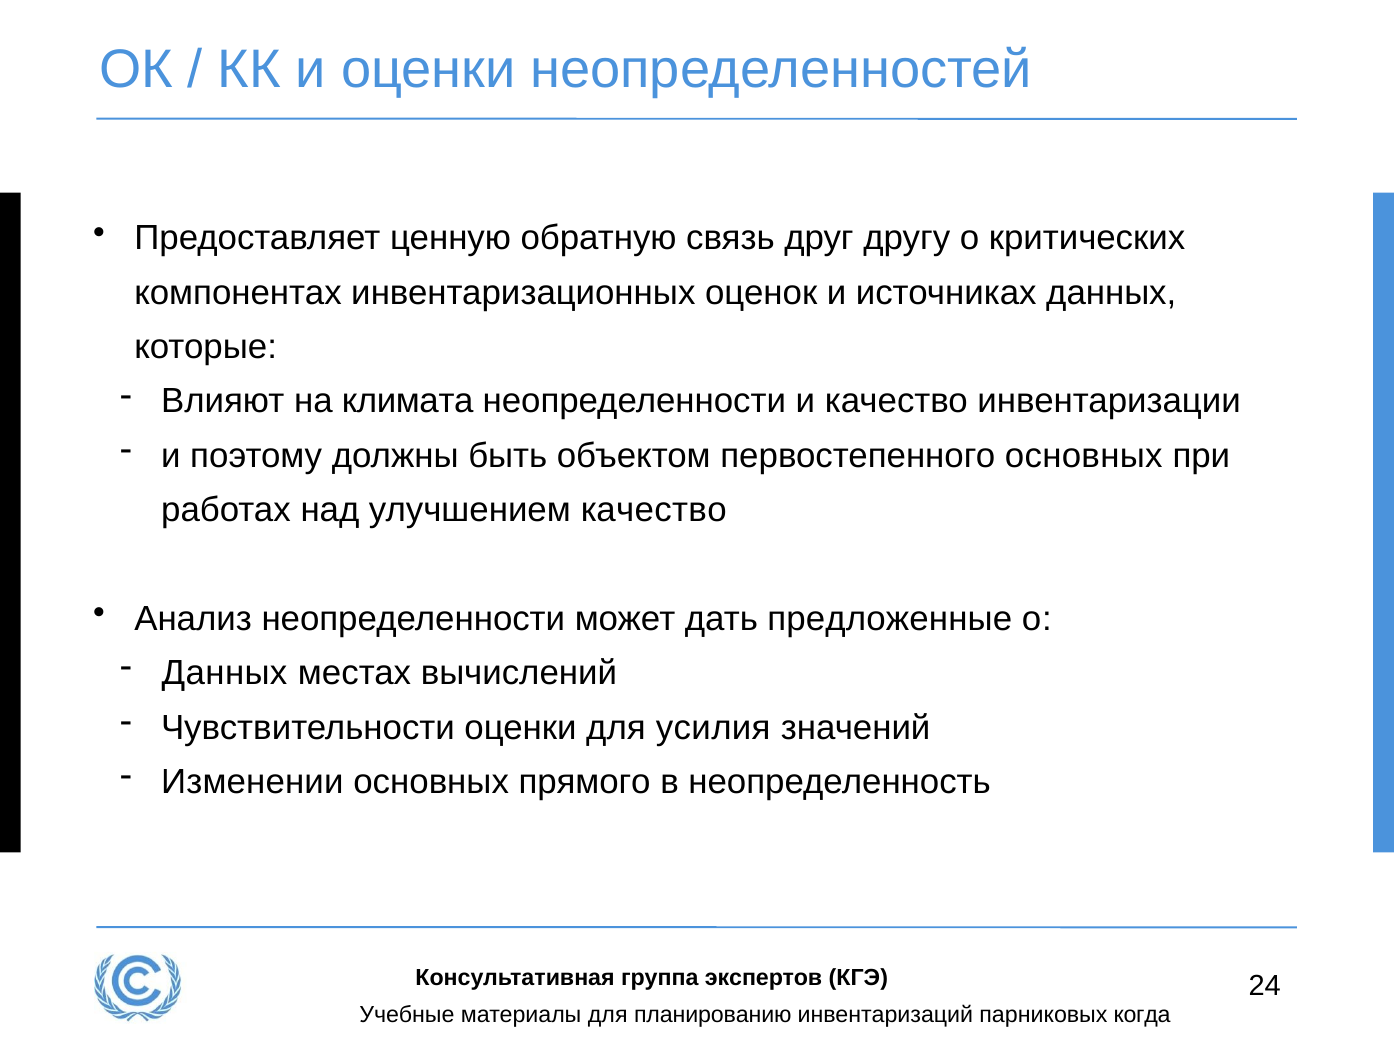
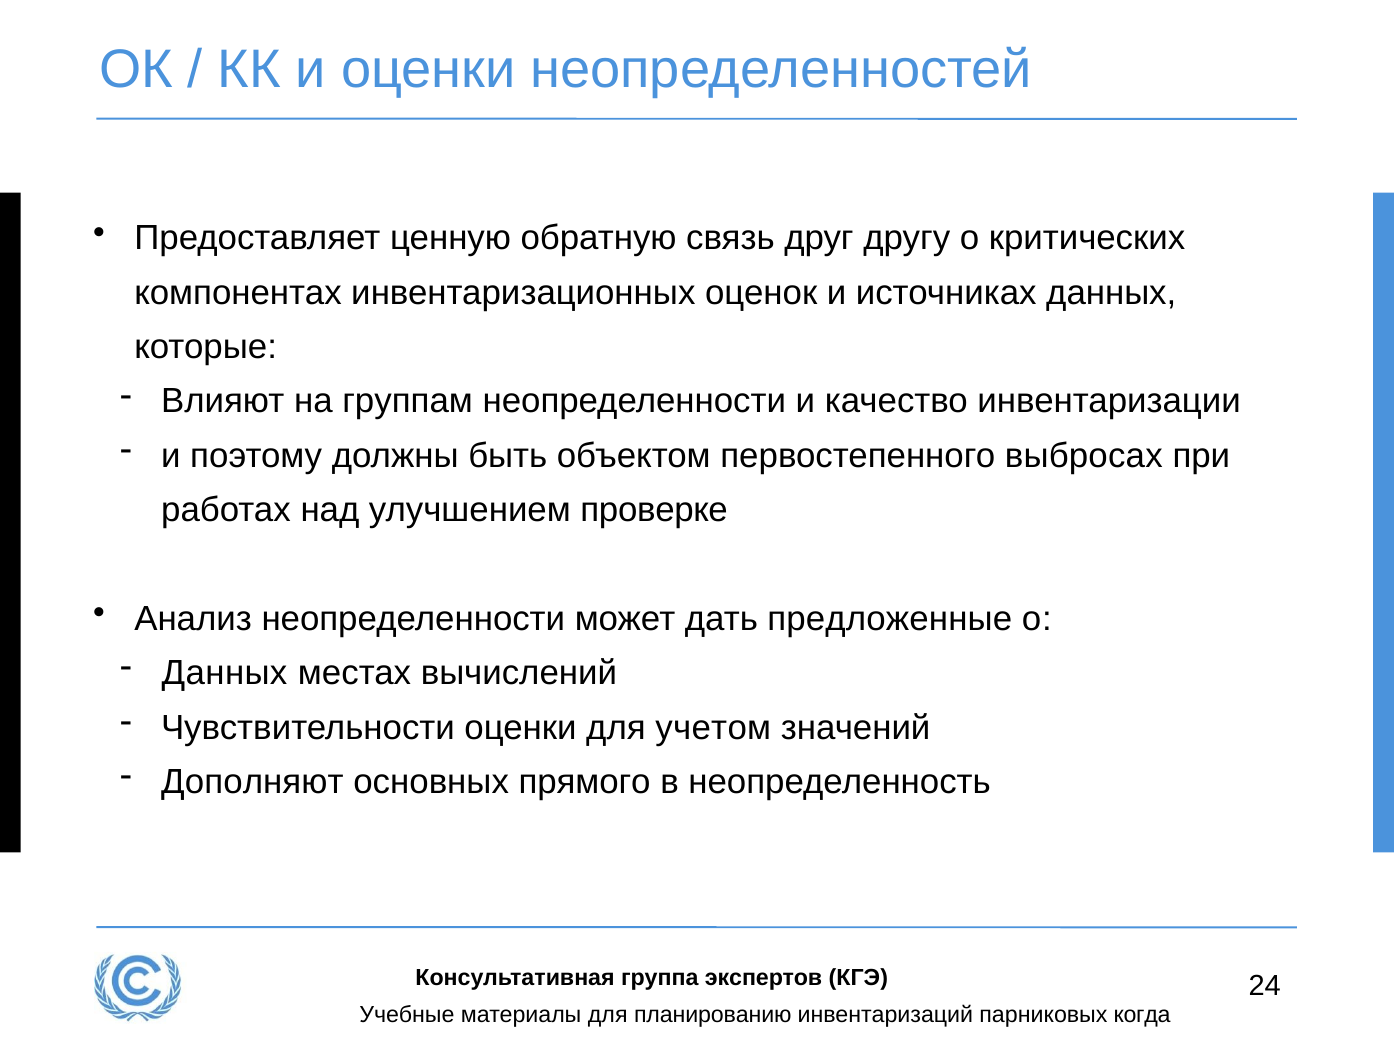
климата: климата -> группам
первостепенного основных: основных -> выбросах
улучшением качество: качество -> проверке
усилия: усилия -> учетом
Изменении: Изменении -> Дополняют
